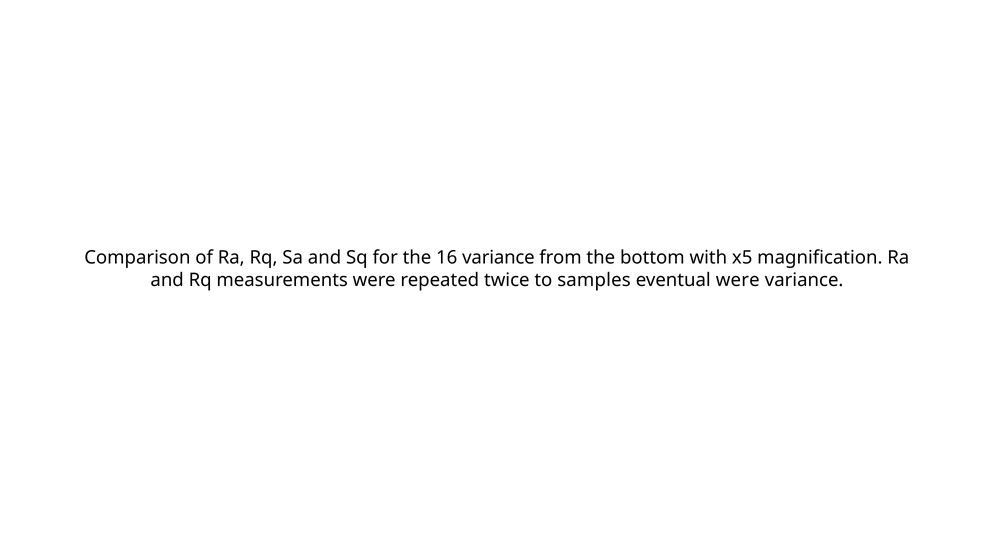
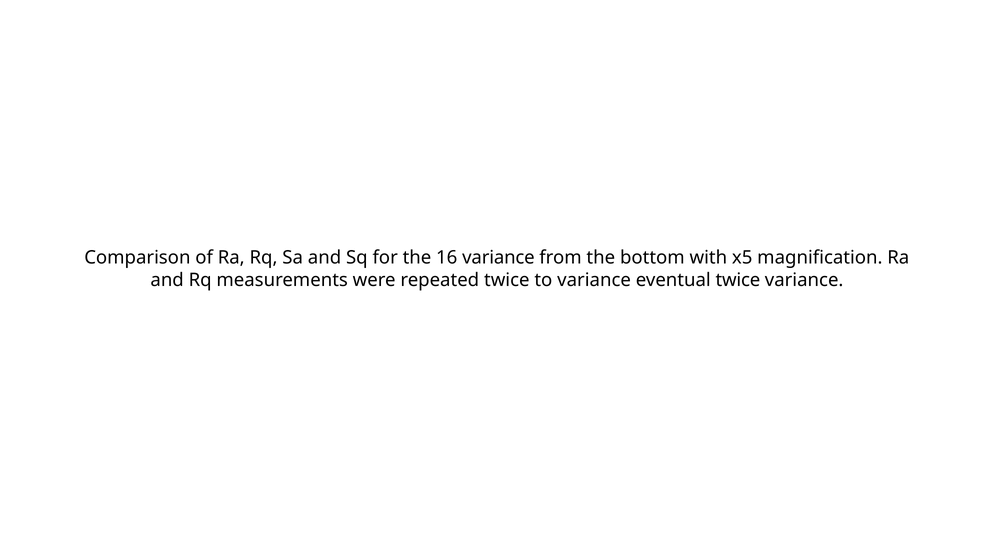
to samples: samples -> variance
eventual were: were -> twice
